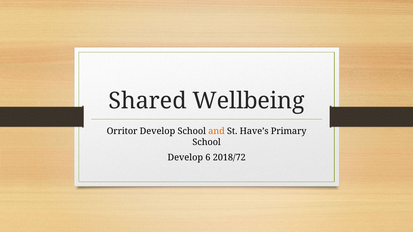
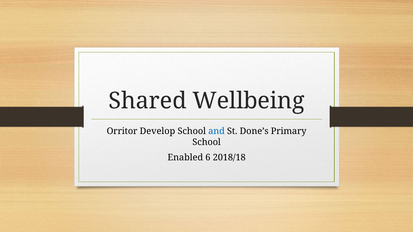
and colour: orange -> blue
Have’s: Have’s -> Done’s
Develop at (185, 158): Develop -> Enabled
2018/72: 2018/72 -> 2018/18
